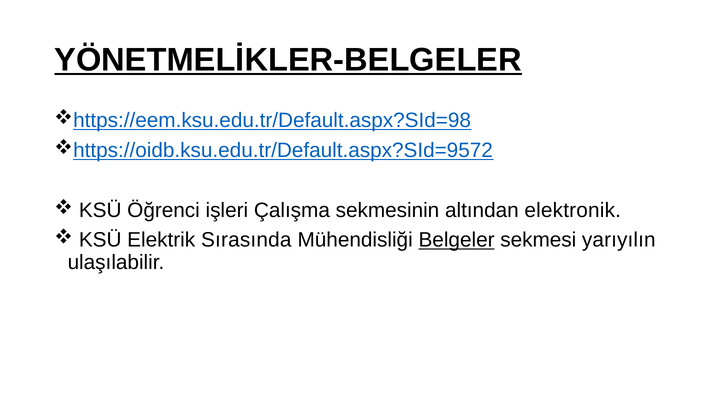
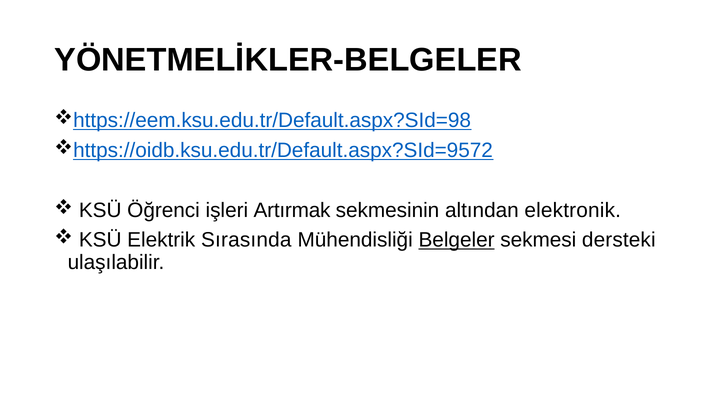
YÖNETMELİKLER-BELGELER underline: present -> none
Çalışma: Çalışma -> Artırmak
yarıyılın: yarıyılın -> dersteki
